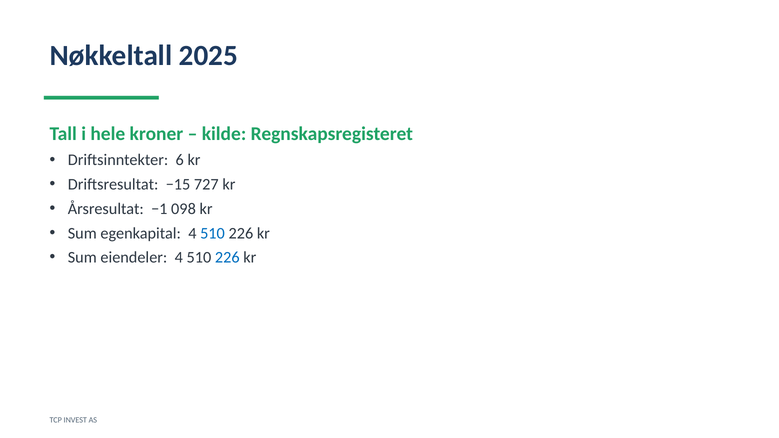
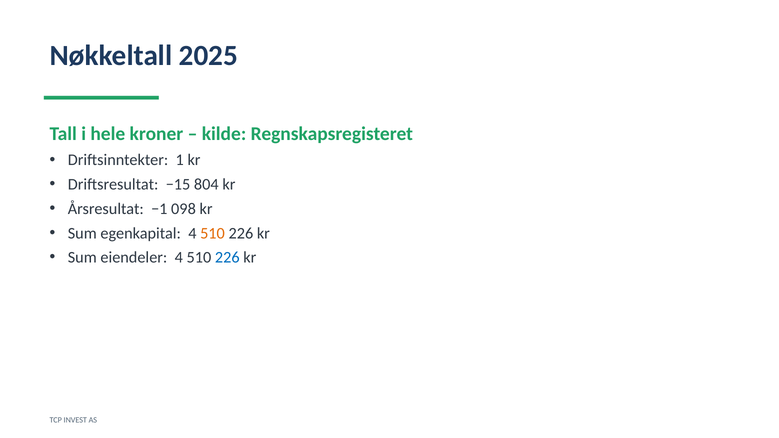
6: 6 -> 1
727: 727 -> 804
510 at (212, 233) colour: blue -> orange
